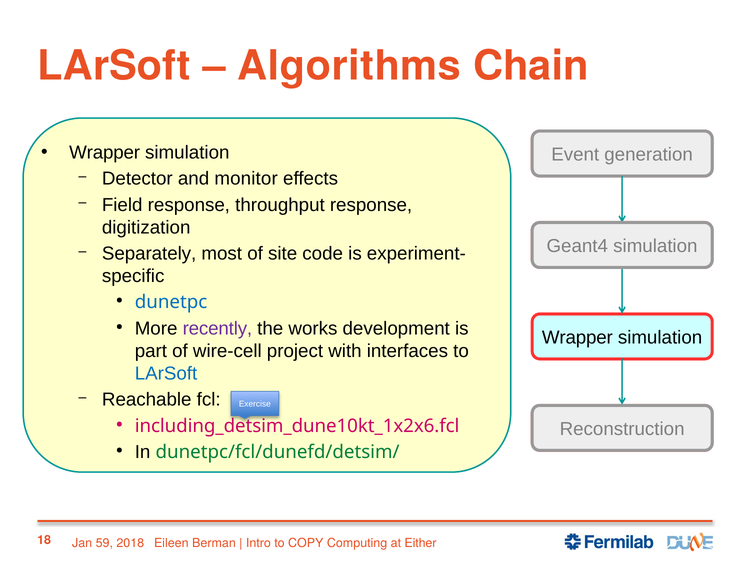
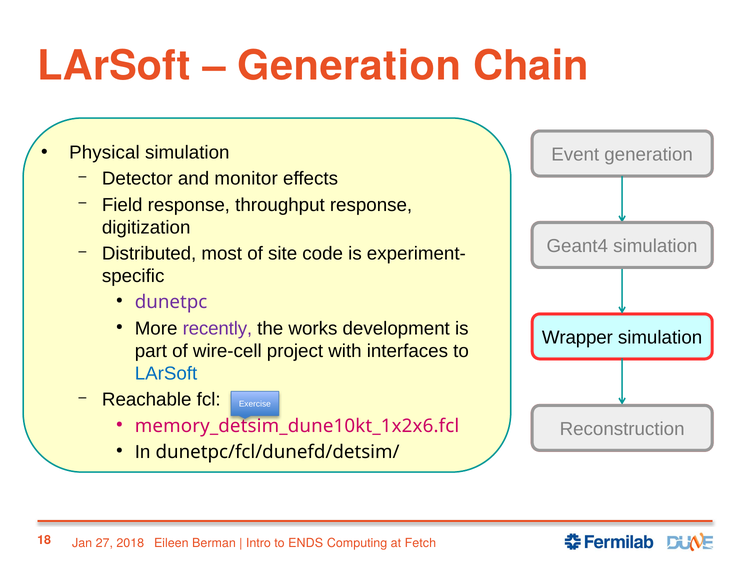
Algorithms at (349, 66): Algorithms -> Generation
Wrapper at (105, 153): Wrapper -> Physical
Separately: Separately -> Distributed
dunetpc colour: blue -> purple
including_detsim_dune10kt_1x2x6.fcl: including_detsim_dune10kt_1x2x6.fcl -> memory_detsim_dune10kt_1x2x6.fcl
dunetpc/fcl/dunefd/detsim/ colour: green -> black
59: 59 -> 27
COPY: COPY -> ENDS
Either: Either -> Fetch
